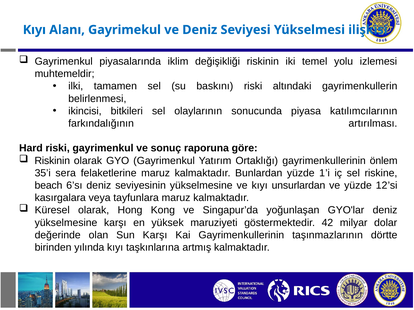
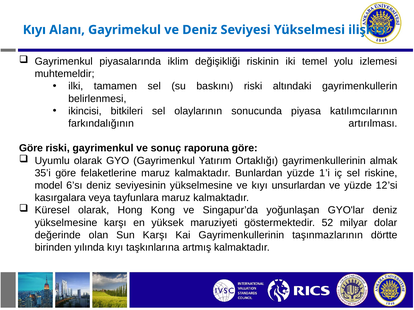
Hard at (31, 148): Hard -> Göre
Riskinin at (52, 161): Riskinin -> Uyumlu
önlem: önlem -> almak
35’i sera: sera -> göre
beach: beach -> model
42: 42 -> 52
